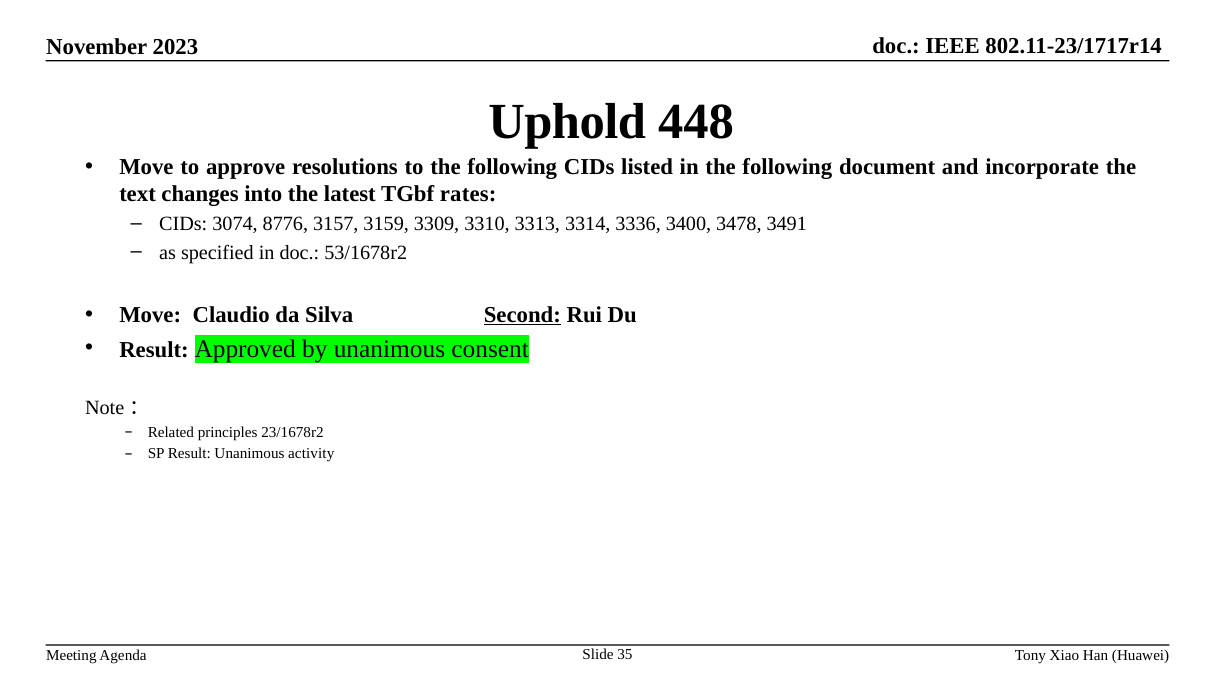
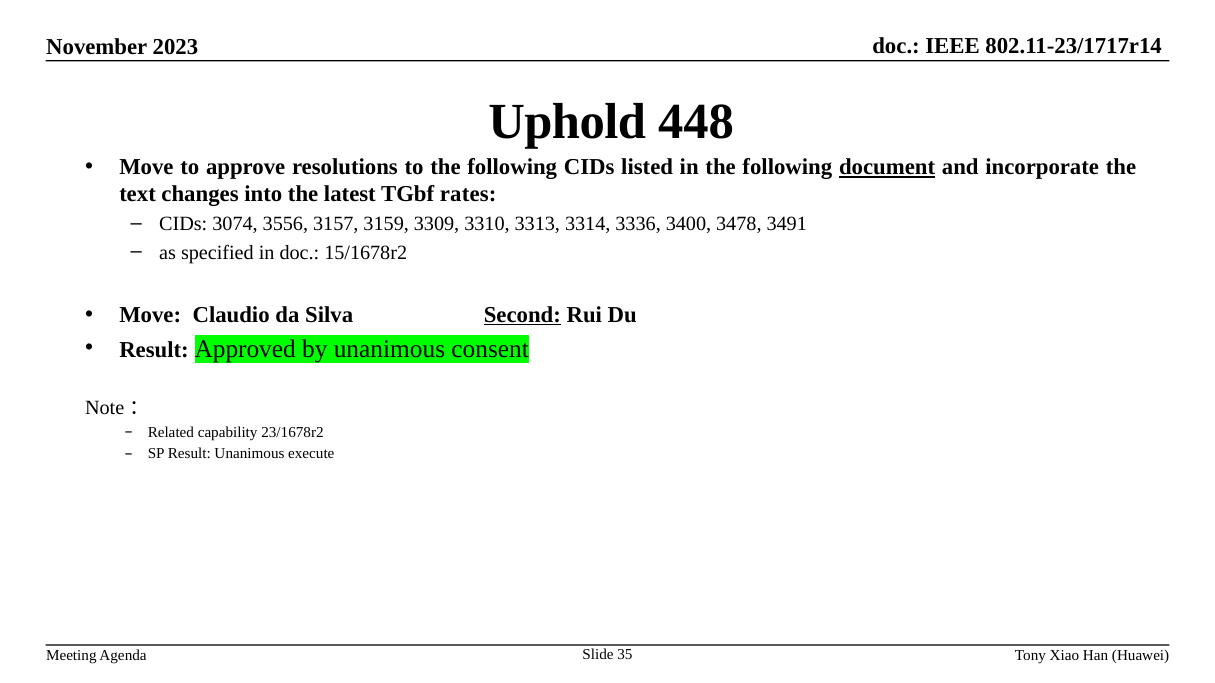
document underline: none -> present
8776: 8776 -> 3556
53/1678r2: 53/1678r2 -> 15/1678r2
principles: principles -> capability
activity: activity -> execute
